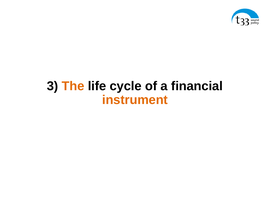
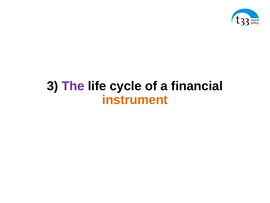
The colour: orange -> purple
